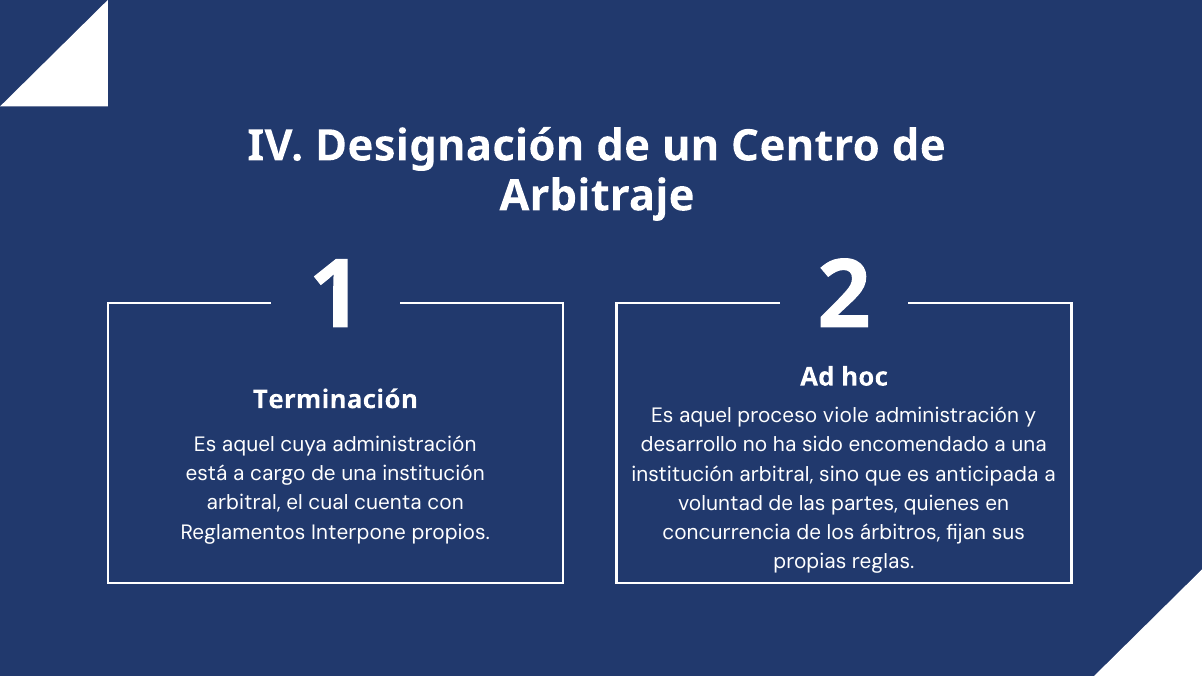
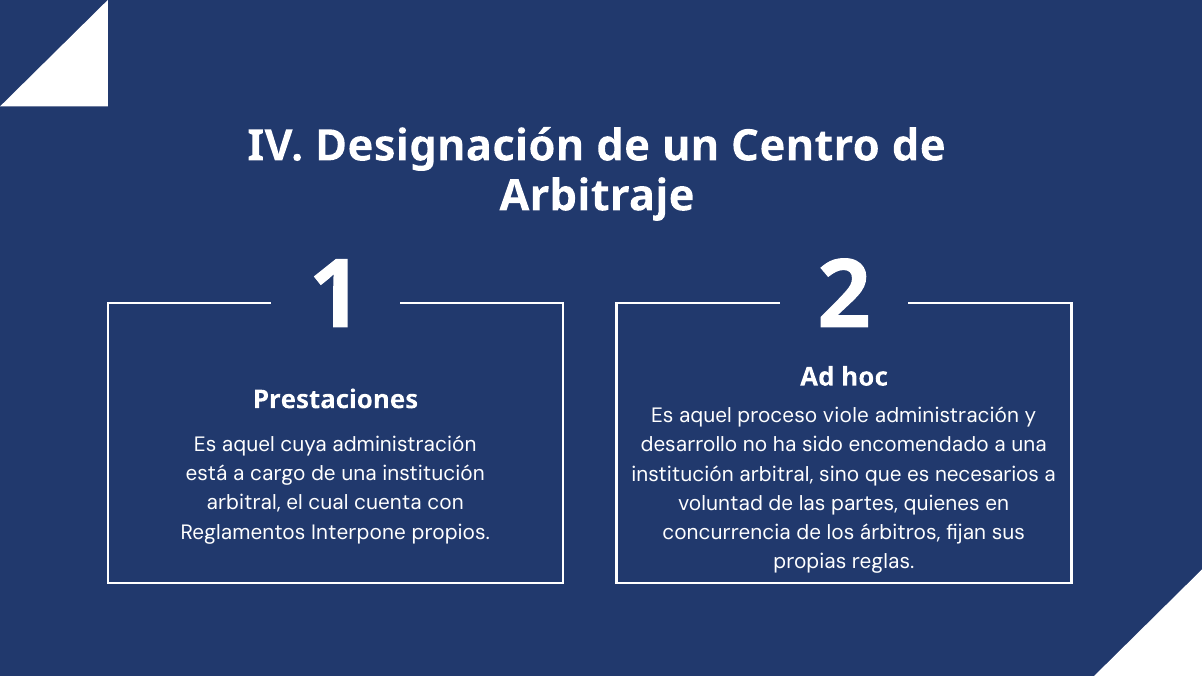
Terminación: Terminación -> Prestaciones
anticipada: anticipada -> necesarios
